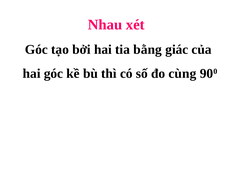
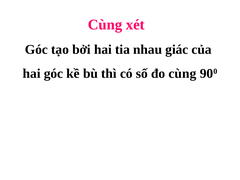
Nhau at (105, 25): Nhau -> Cùng
bằng: bằng -> nhau
